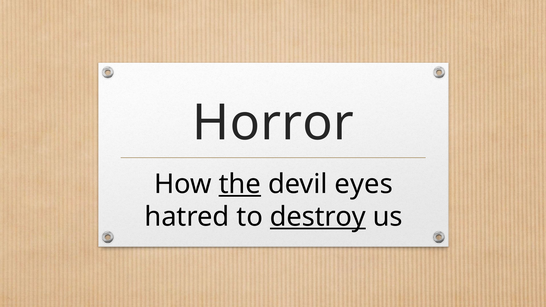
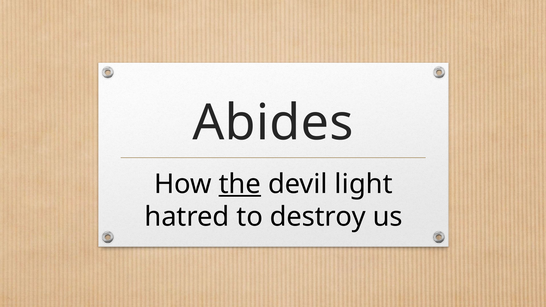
Horror: Horror -> Abides
eyes: eyes -> light
destroy underline: present -> none
